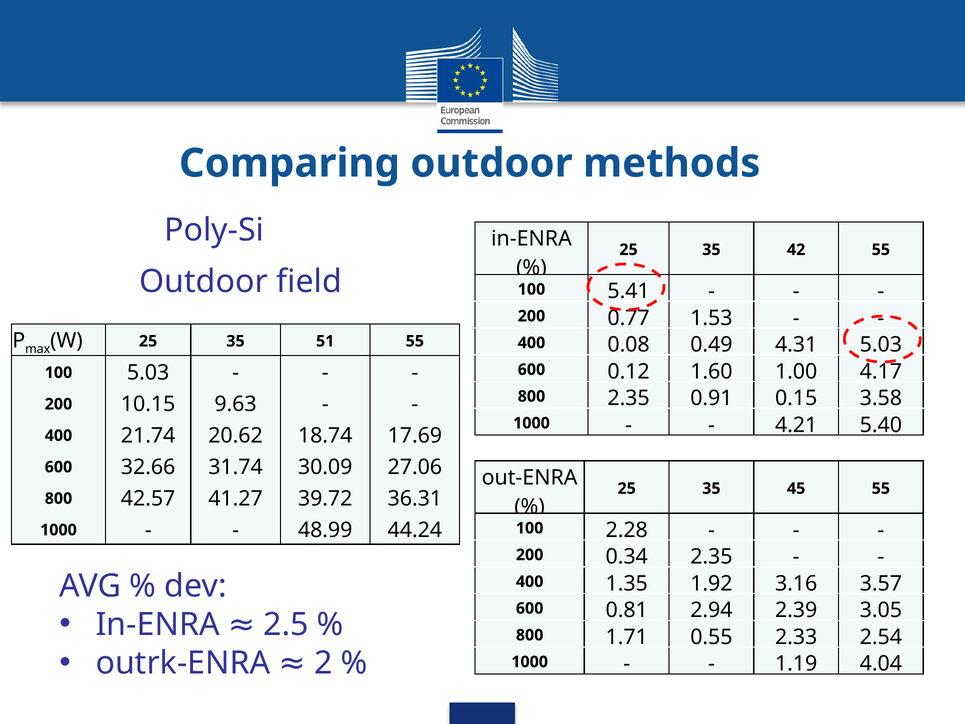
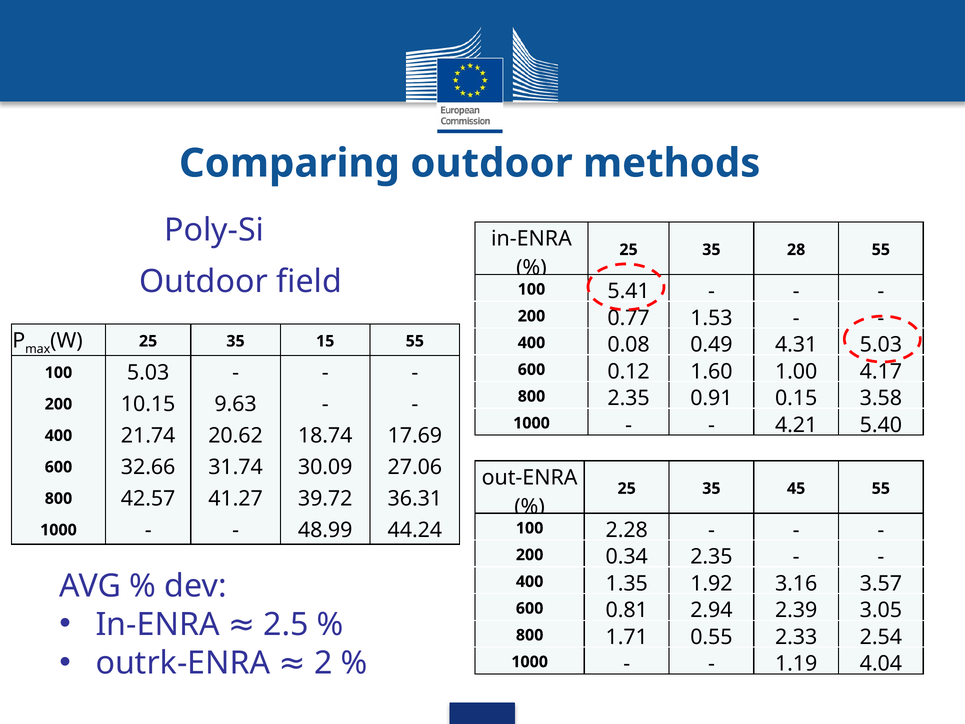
42: 42 -> 28
51: 51 -> 15
